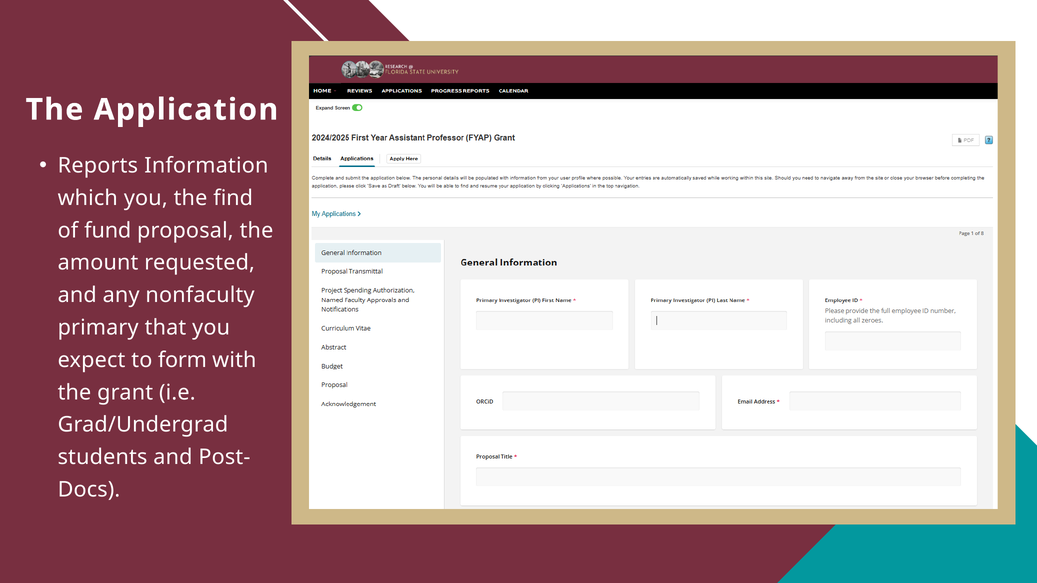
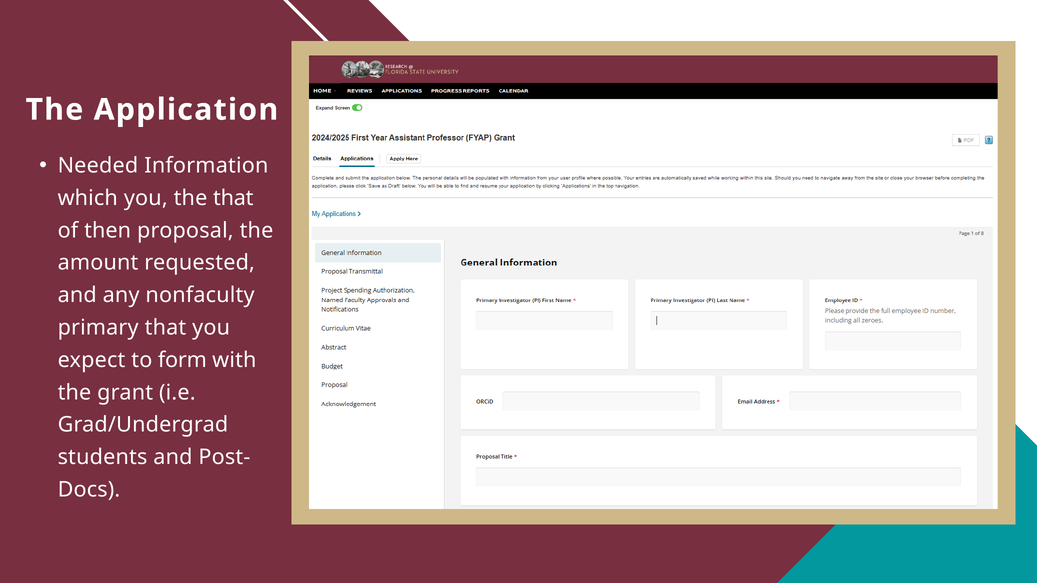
Reports: Reports -> Needed
the find: find -> that
fund: fund -> then
